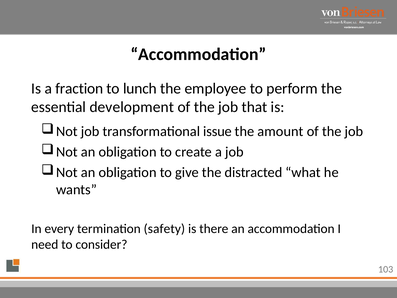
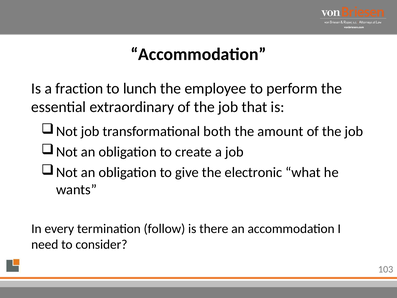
development: development -> extraordinary
issue: issue -> both
distracted: distracted -> electronic
safety: safety -> follow
